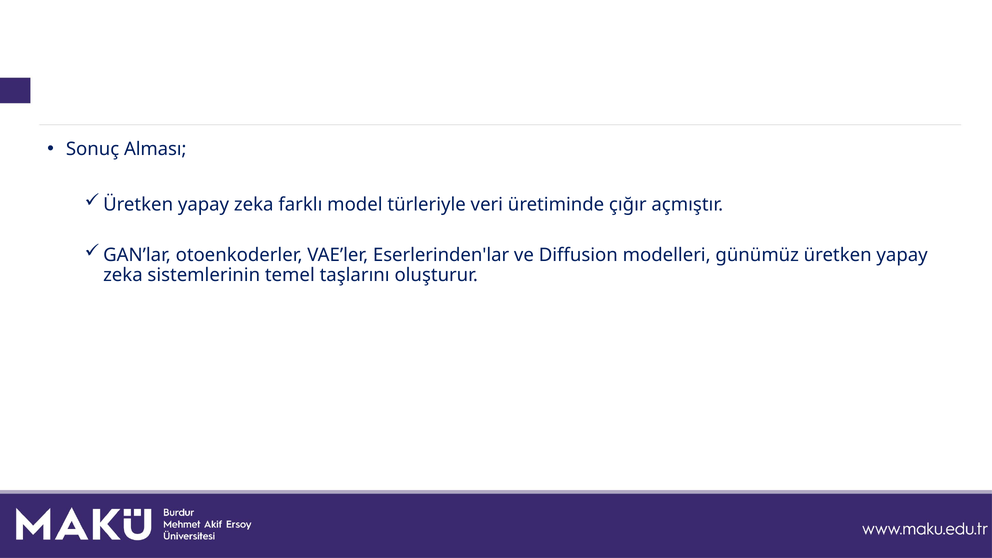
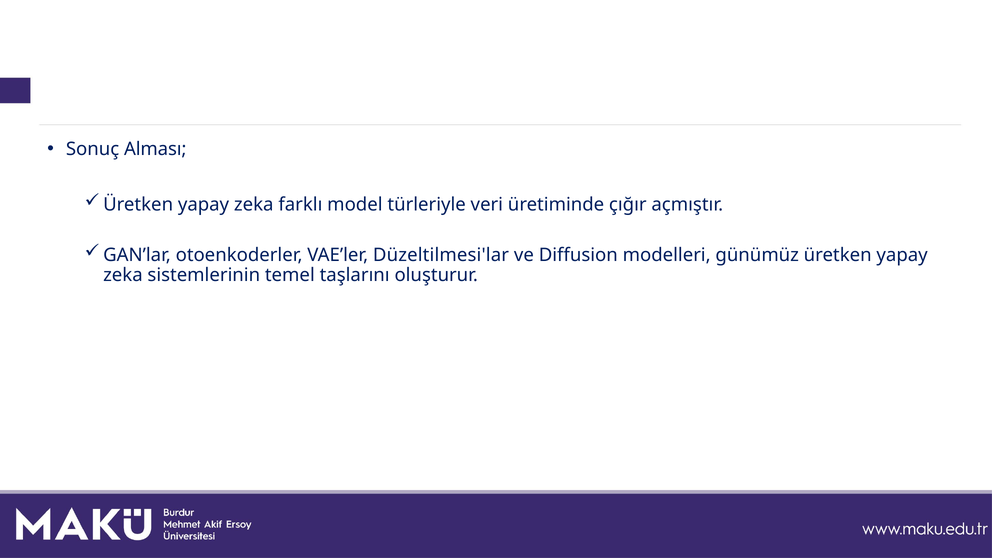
Eserlerinden'lar: Eserlerinden'lar -> Düzeltilmesi'lar
